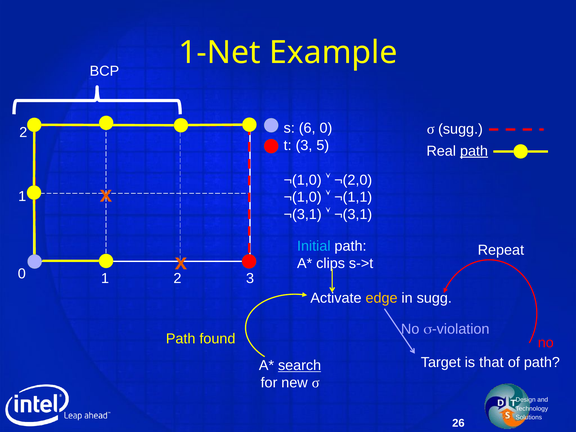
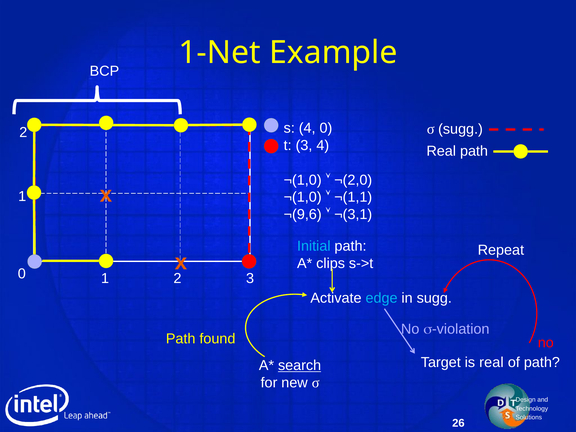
s 6: 6 -> 4
3 5: 5 -> 4
path at (474, 151) underline: present -> none
¬(3,1 at (303, 215): ¬(3,1 -> ¬(9,6
edge colour: yellow -> light blue
is that: that -> real
